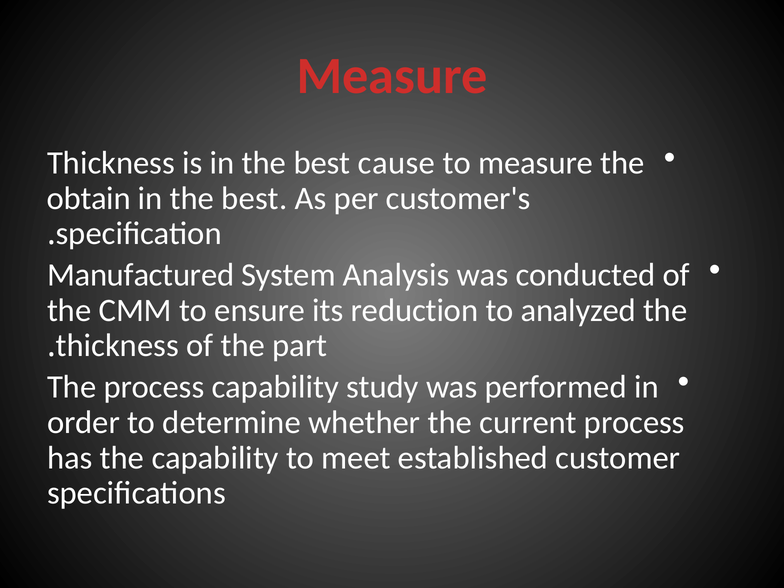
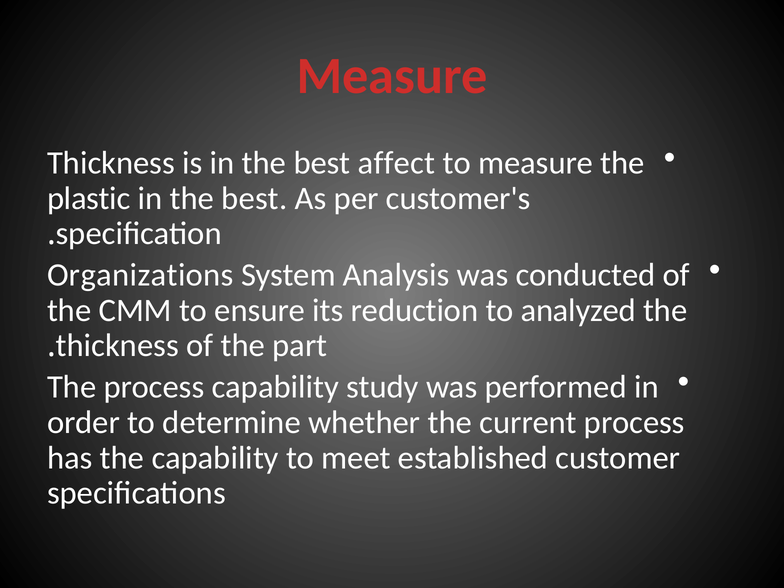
cause: cause -> affect
obtain: obtain -> plastic
Manufactured: Manufactured -> Organizations
